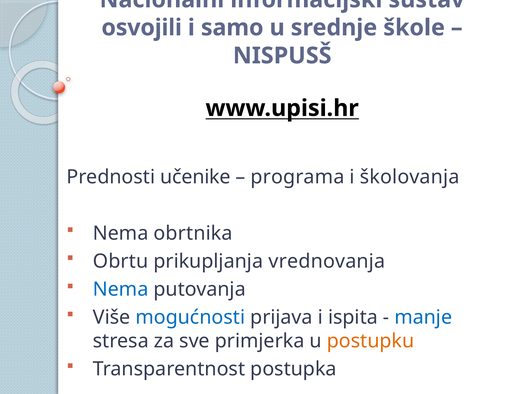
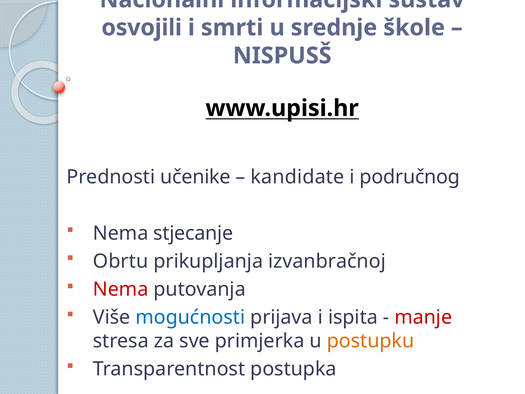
samo: samo -> smrti
programa: programa -> kandidate
školovanja: školovanja -> područnog
obrtnika: obrtnika -> stjecanje
vrednovanja: vrednovanja -> izvanbračnoj
Nema at (121, 289) colour: blue -> red
manje colour: blue -> red
